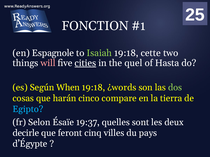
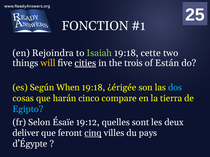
Espagnole: Espagnole -> Rejoindra
will colour: pink -> yellow
quel: quel -> trois
Hasta: Hasta -> Están
¿words: ¿words -> ¿érigée
dos colour: light green -> light blue
19:37: 19:37 -> 19:12
decirle: decirle -> deliver
cinq underline: none -> present
